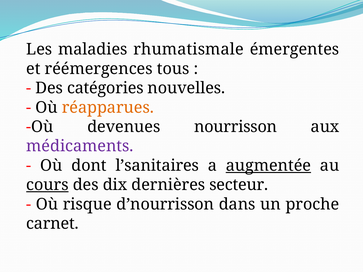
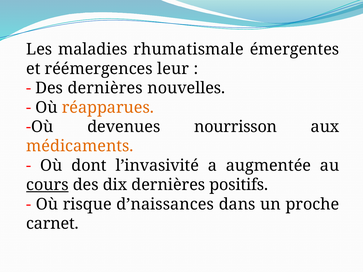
tous: tous -> leur
Des catégories: catégories -> dernières
médicaments colour: purple -> orange
l’sanitaires: l’sanitaires -> l’invasivité
augmentée underline: present -> none
secteur: secteur -> positifs
d’nourrisson: d’nourrisson -> d’naissances
